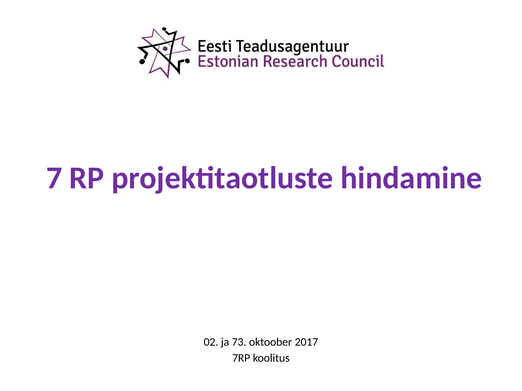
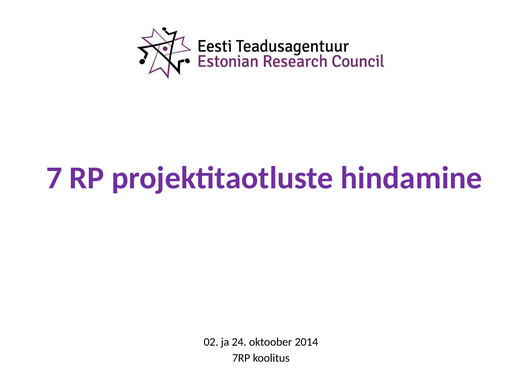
73: 73 -> 24
2017: 2017 -> 2014
